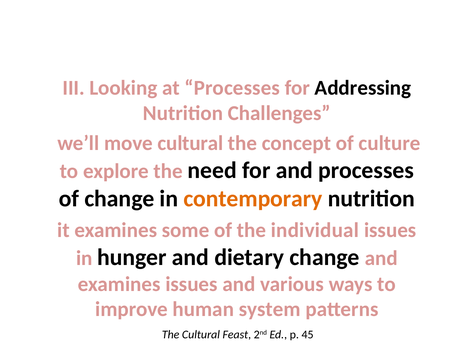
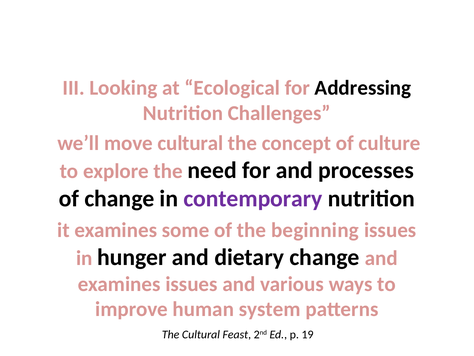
at Processes: Processes -> Ecological
contemporary colour: orange -> purple
individual: individual -> beginning
45: 45 -> 19
